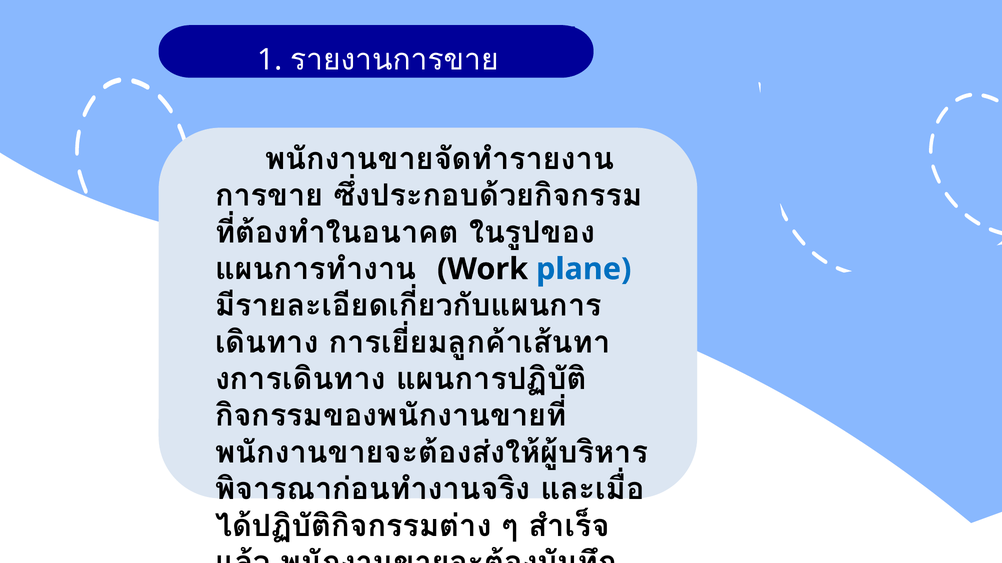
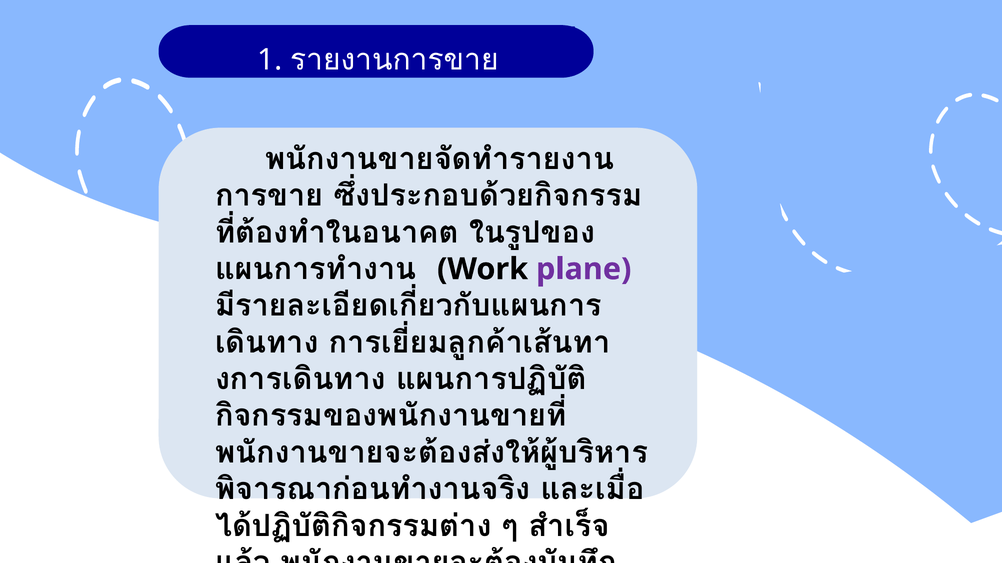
plane colour: blue -> purple
